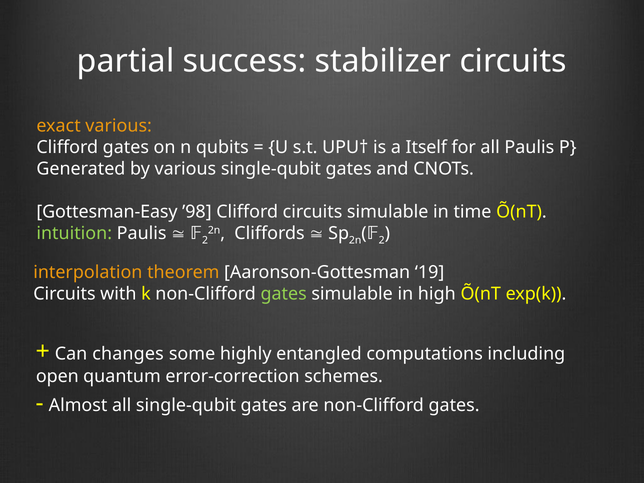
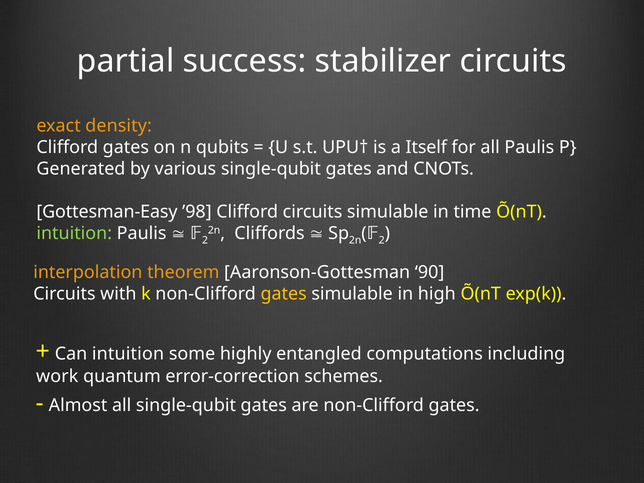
exact various: various -> density
19: 19 -> 90
gates at (284, 294) colour: light green -> yellow
Can changes: changes -> intuition
open: open -> work
